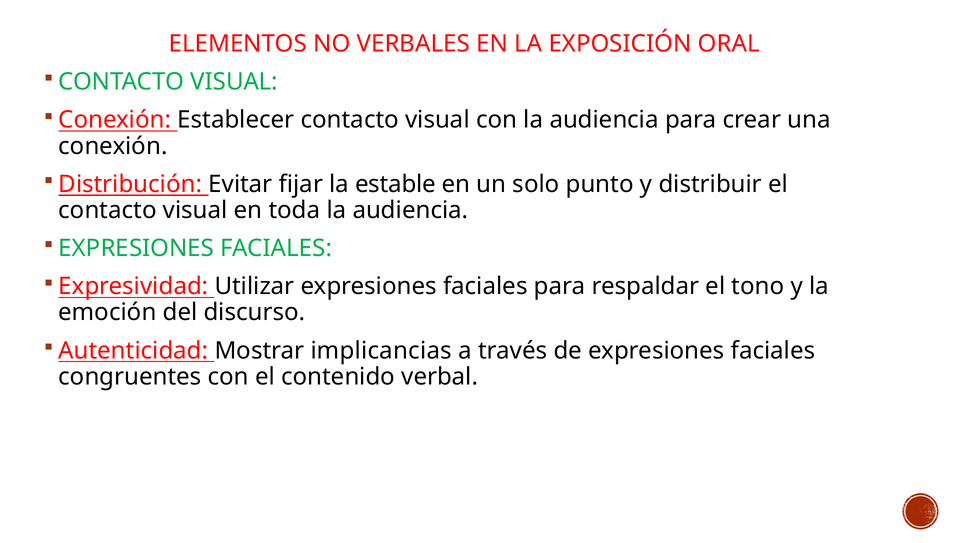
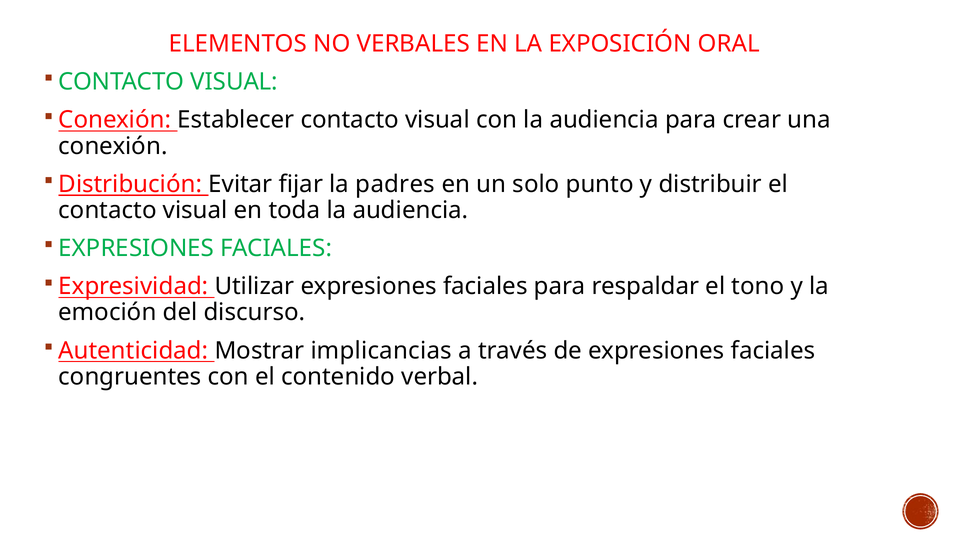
estable: estable -> padres
